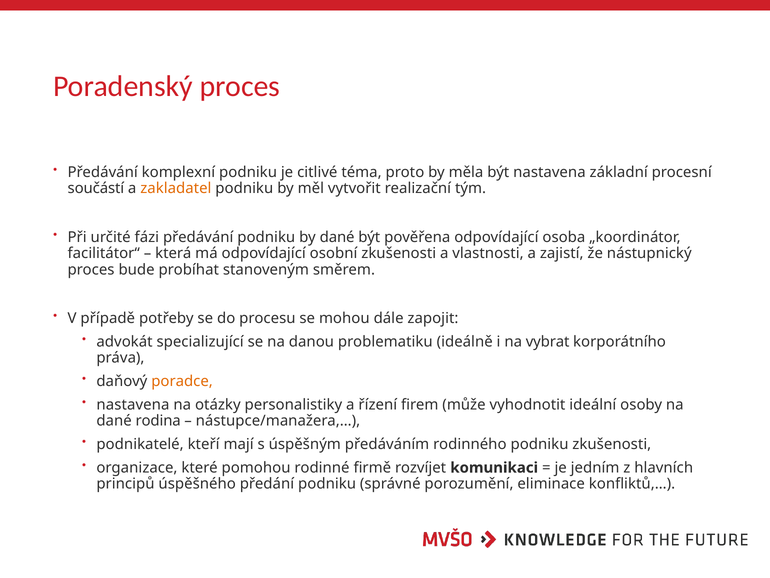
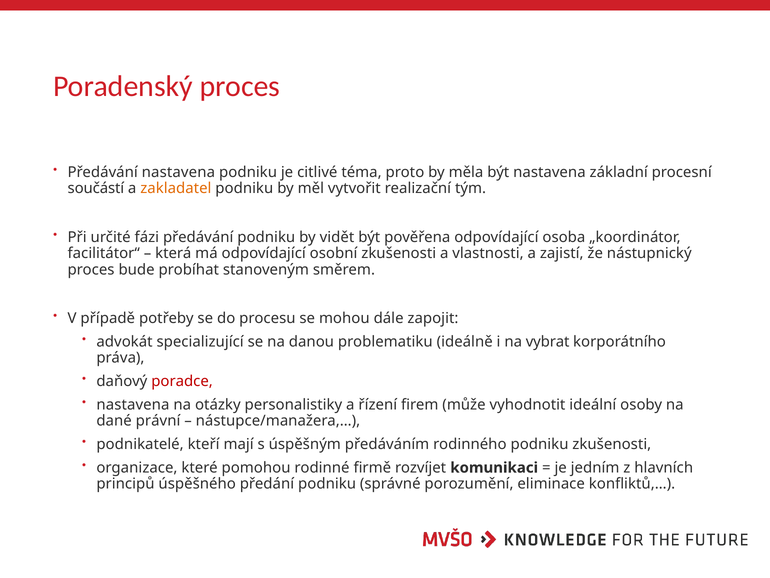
Předávání komplexní: komplexní -> nastavena
by dané: dané -> vidět
poradce colour: orange -> red
rodina: rodina -> právní
